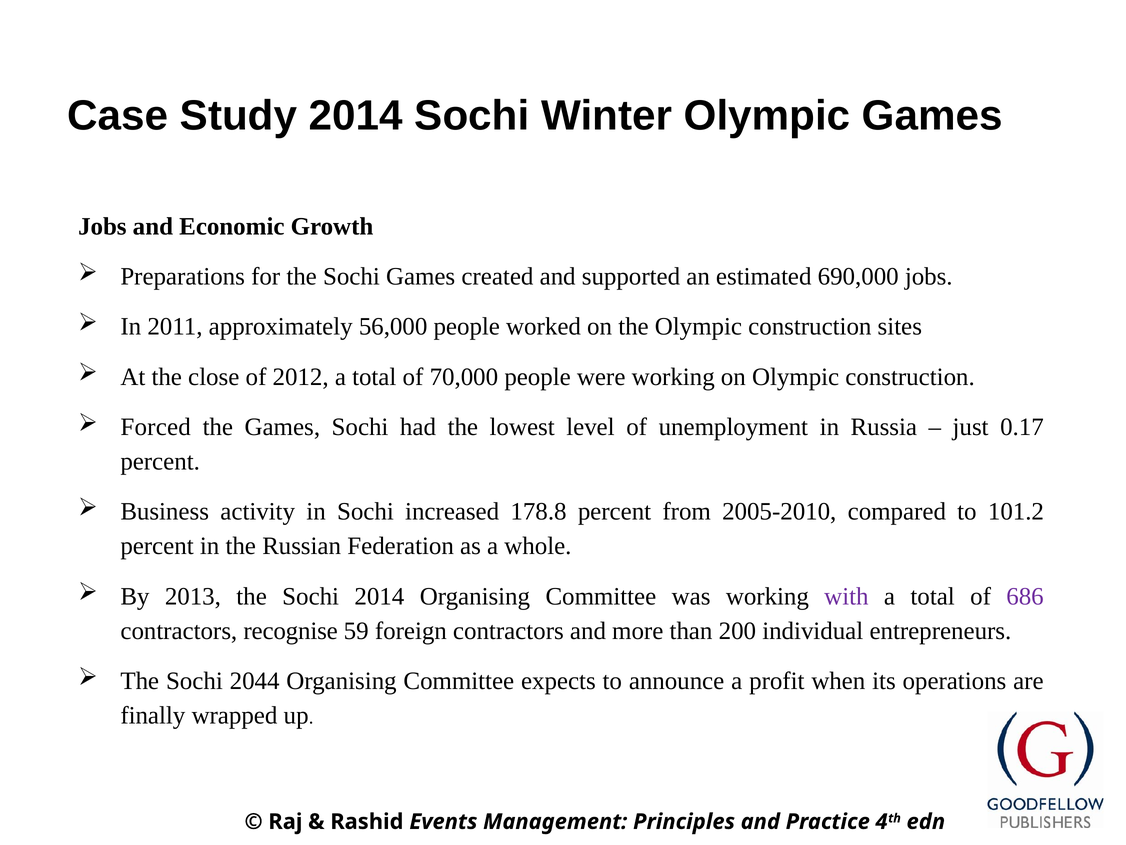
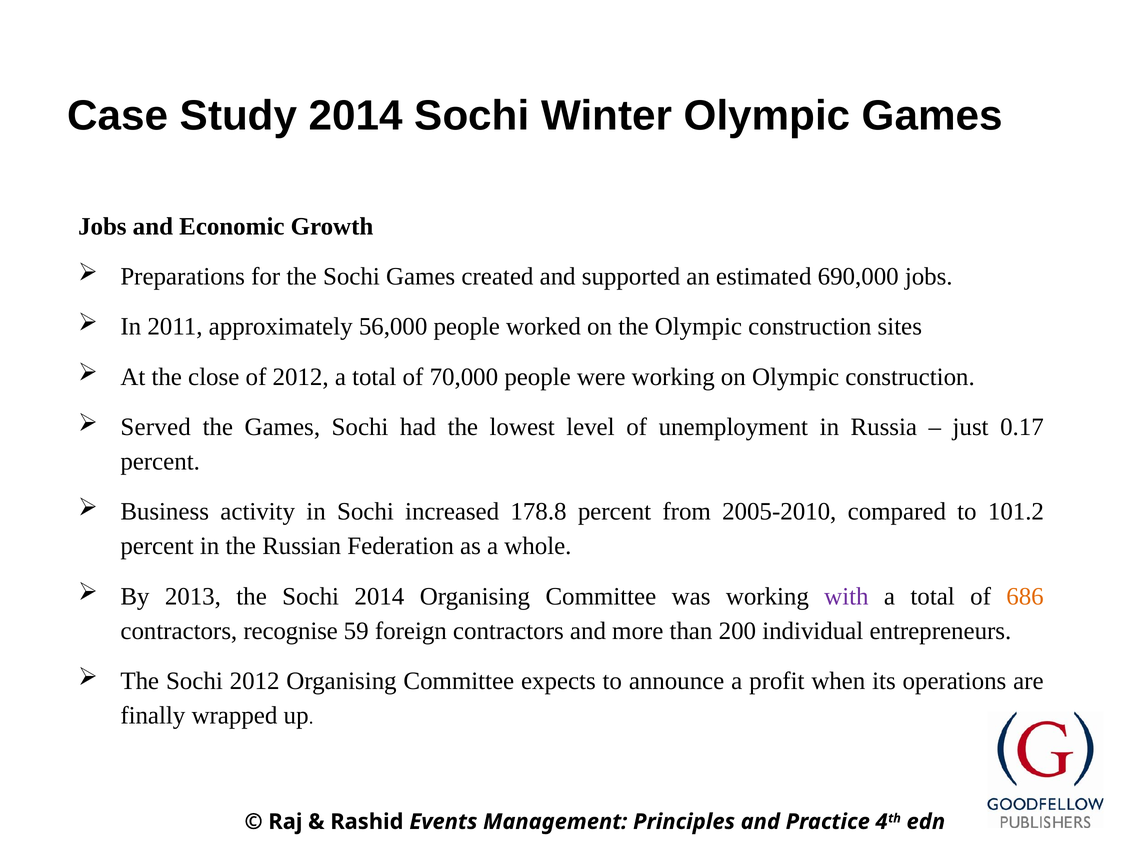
Forced: Forced -> Served
686 colour: purple -> orange
Sochi 2044: 2044 -> 2012
